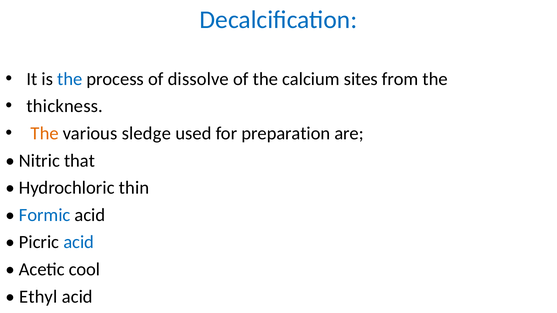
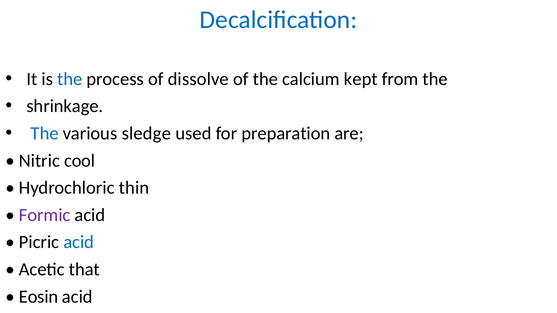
sites: sites -> kept
thickness: thickness -> shrinkage
The at (45, 134) colour: orange -> blue
that: that -> cool
Formic colour: blue -> purple
cool: cool -> that
Ethyl: Ethyl -> Eosin
